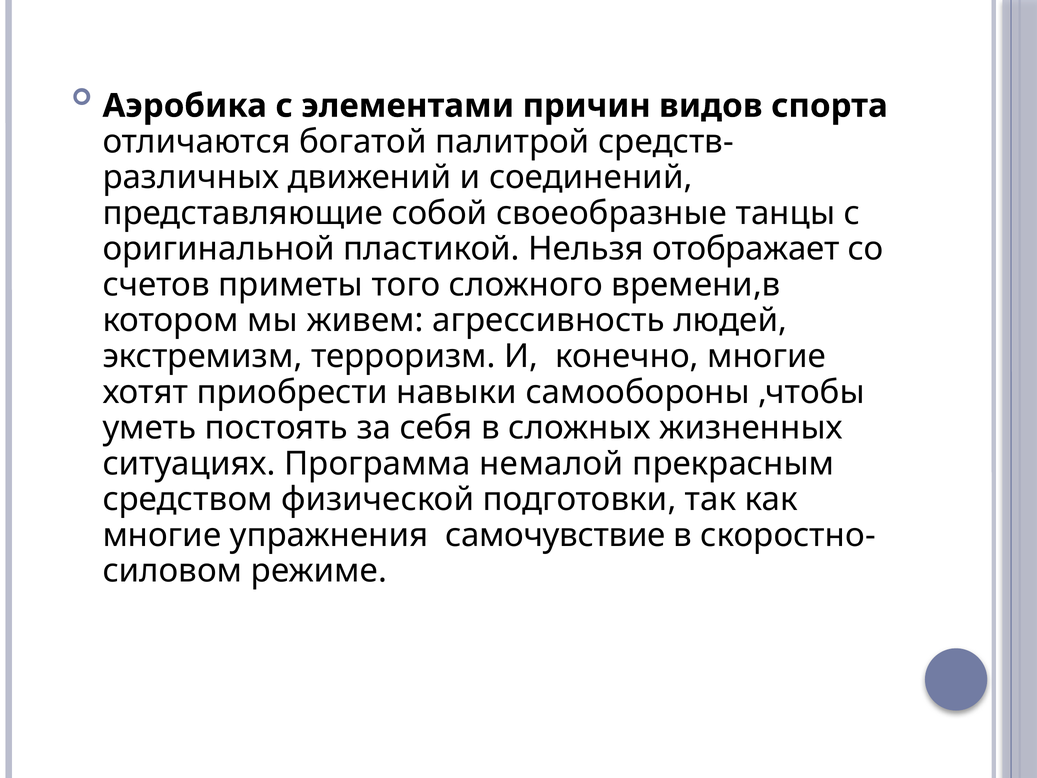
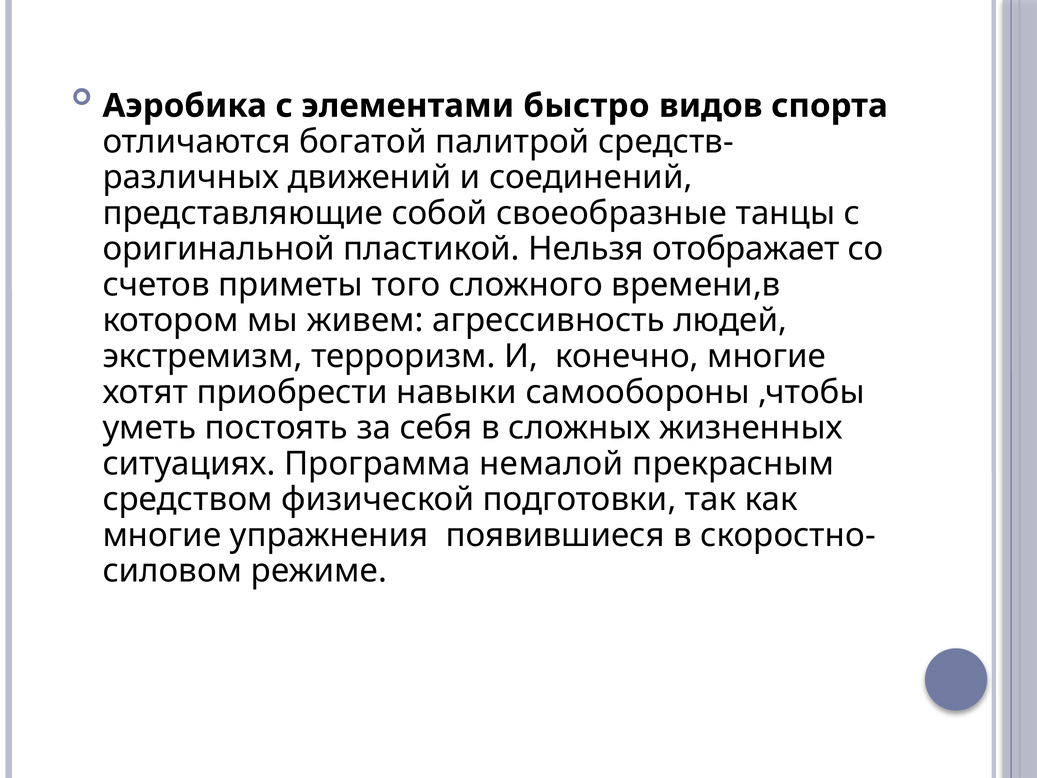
причин: причин -> быстро
самочувствие: самочувствие -> появившиеся
